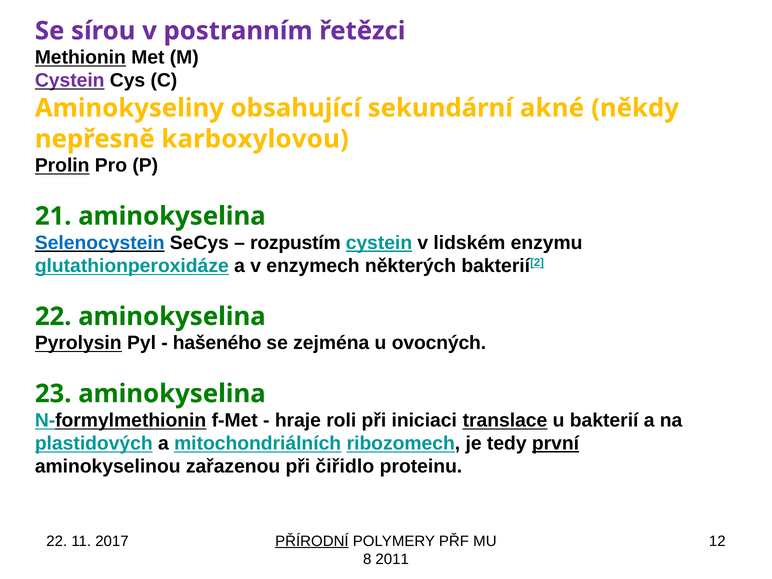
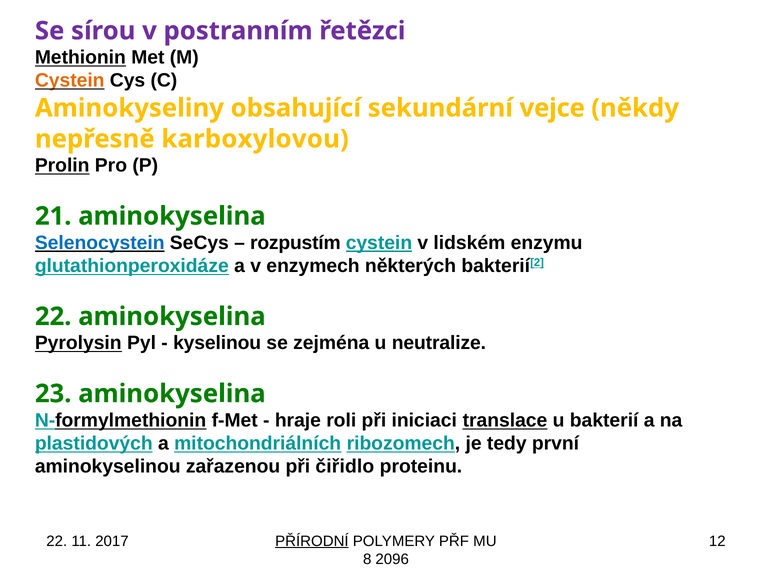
Cystein at (70, 81) colour: purple -> orange
akné: akné -> vejce
hašeného: hašeného -> kyselinou
ovocných: ovocných -> neutralize
první underline: present -> none
2011: 2011 -> 2096
